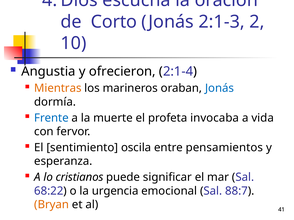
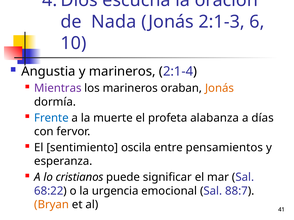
Corto: Corto -> Nada
2: 2 -> 6
y ofrecieron: ofrecieron -> marineros
Mientras colour: orange -> purple
Jonás at (220, 88) colour: blue -> orange
invocaba: invocaba -> alabanza
vida: vida -> días
